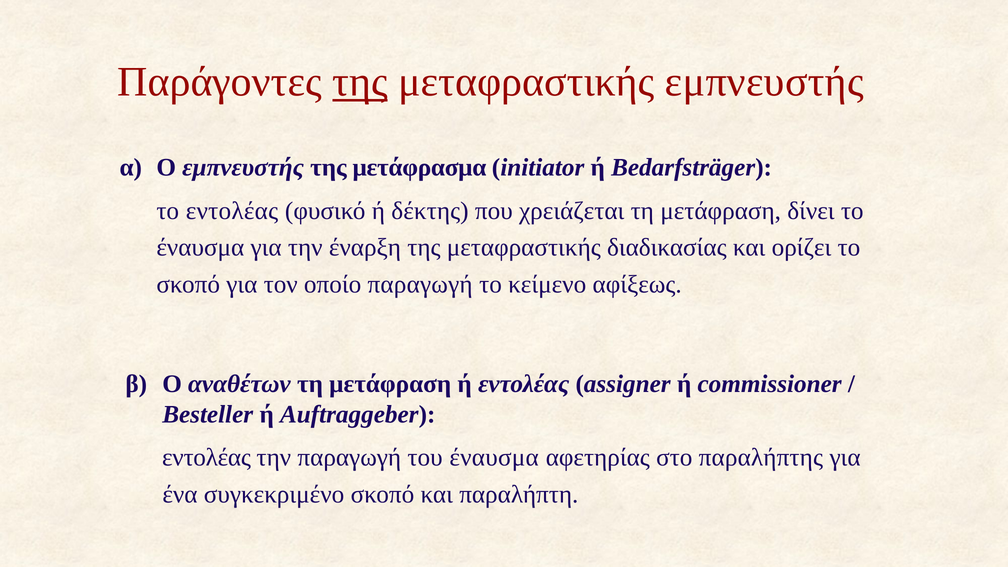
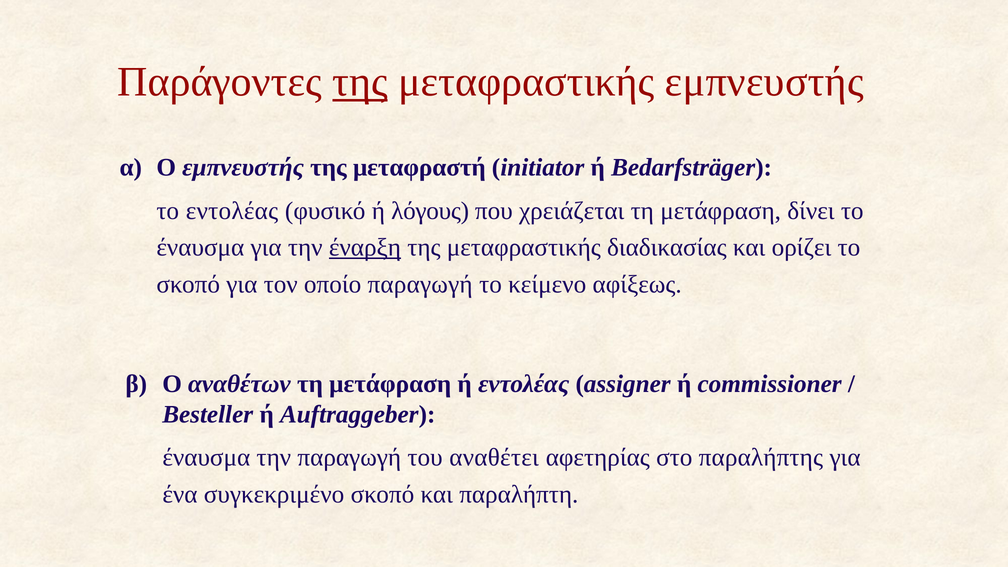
μετάφρασμα: μετάφρασμα -> μεταφραστή
δέκτης: δέκτης -> λόγους
έναρξη underline: none -> present
εντολέας at (206, 457): εντολέας -> έναυσμα
του έναυσμα: έναυσμα -> αναθέτει
